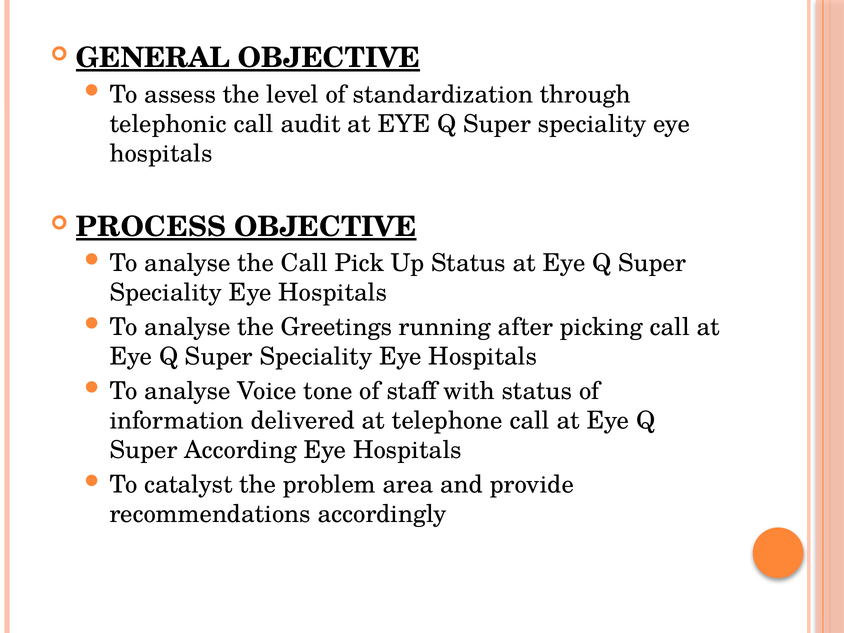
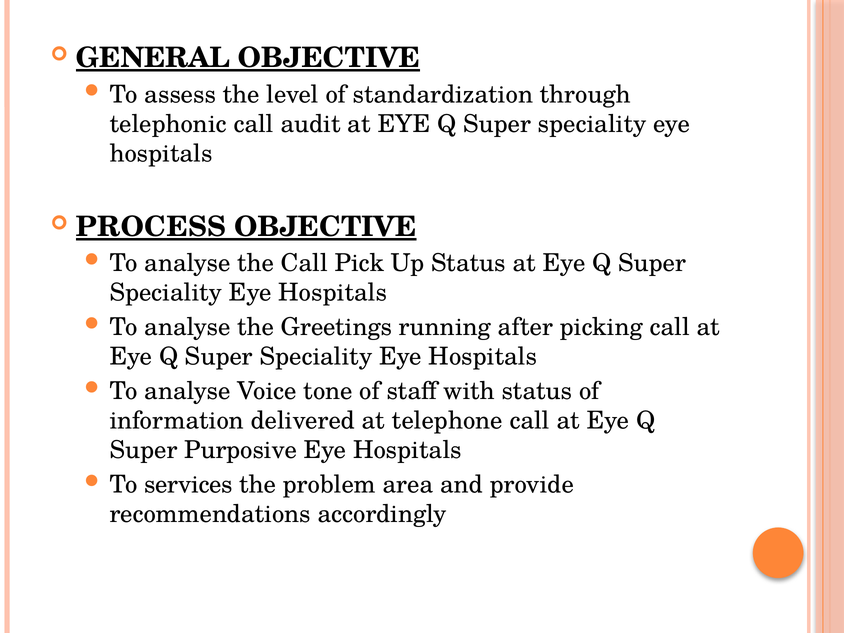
According: According -> Purposive
catalyst: catalyst -> services
